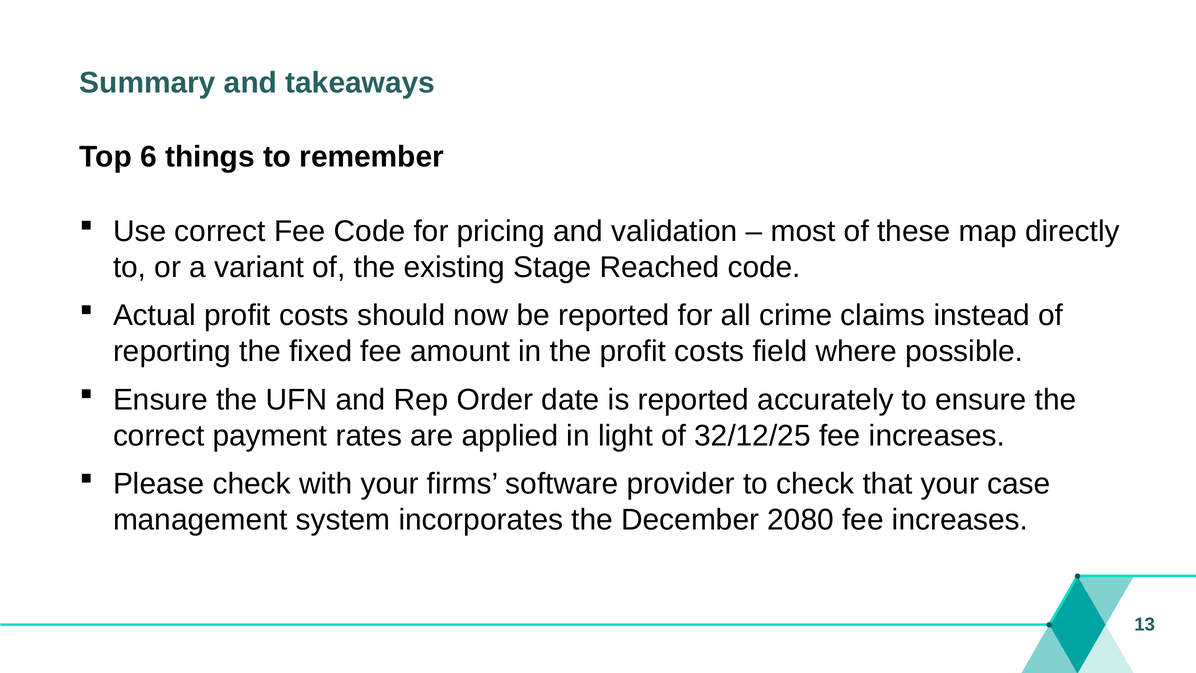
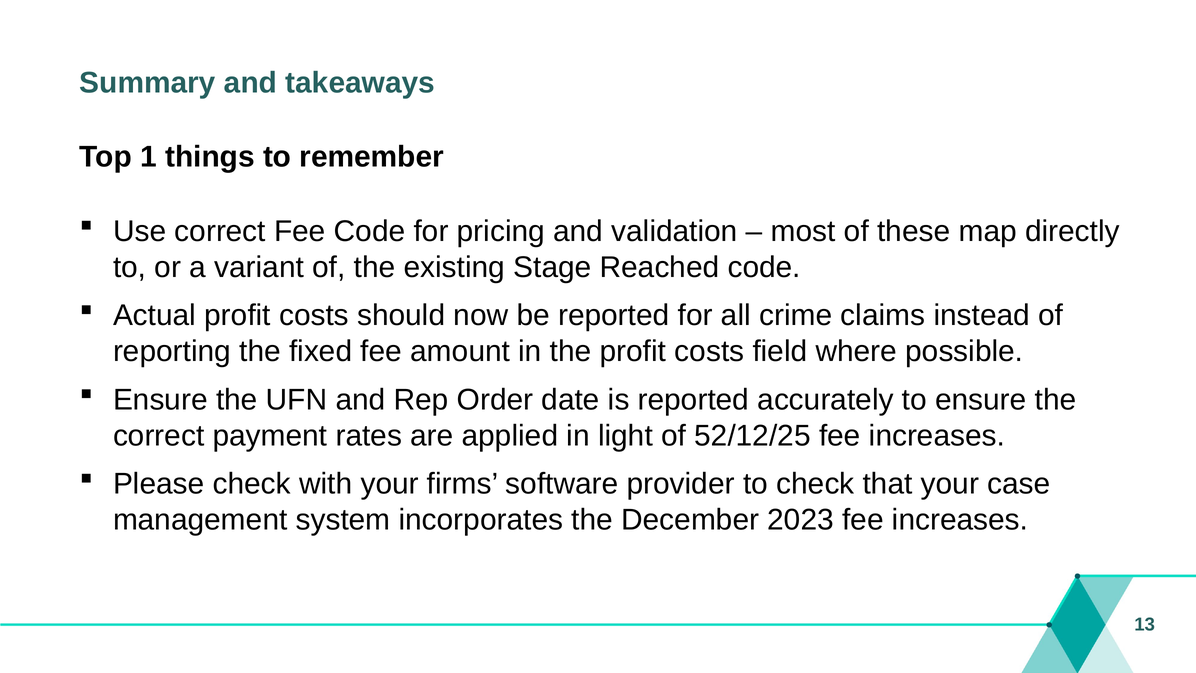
6: 6 -> 1
32/12/25: 32/12/25 -> 52/12/25
2080: 2080 -> 2023
